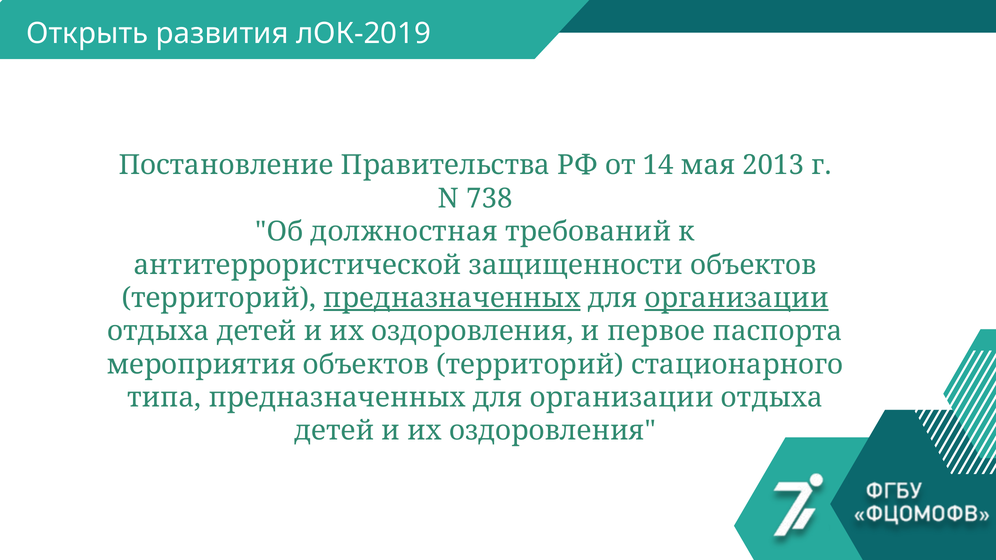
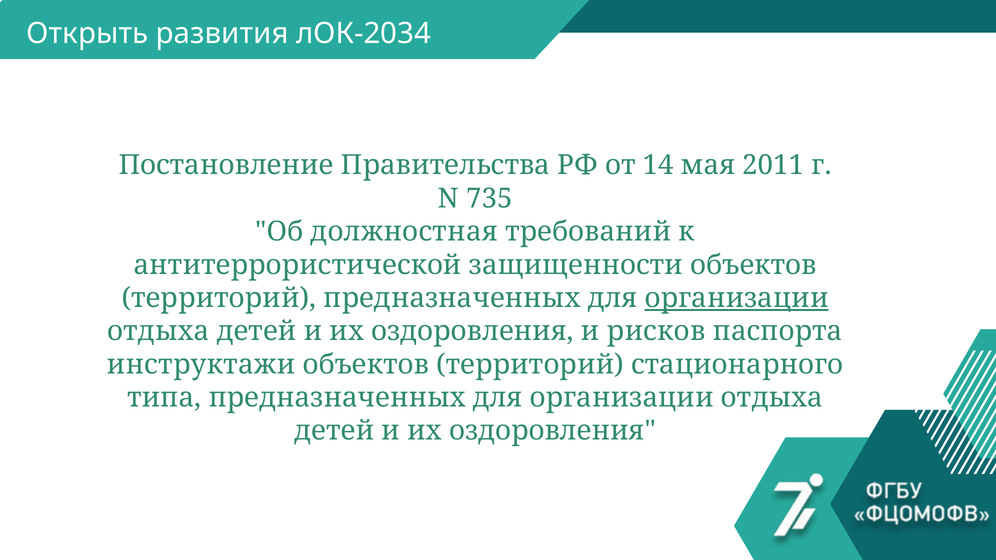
лОК-2019: лОК-2019 -> лОК-2034
2013: 2013 -> 2011
738: 738 -> 735
предназначенных at (452, 298) underline: present -> none
первое: первое -> рисков
мероприятия: мероприятия -> инструктажи
